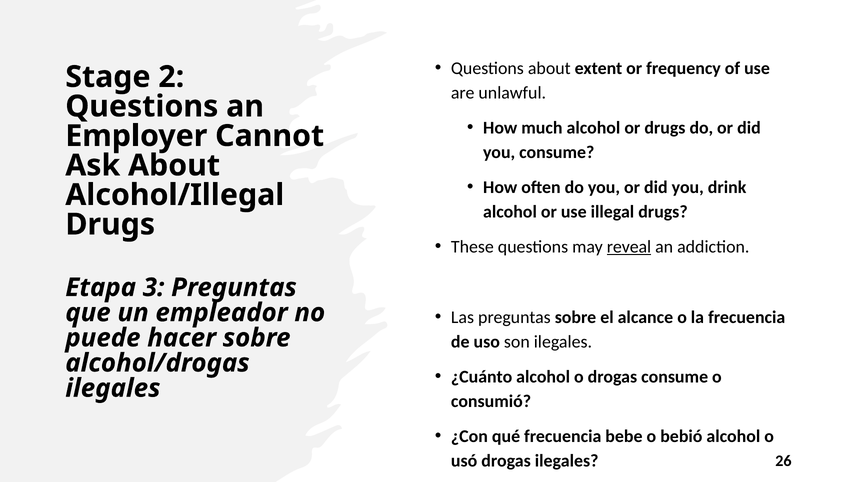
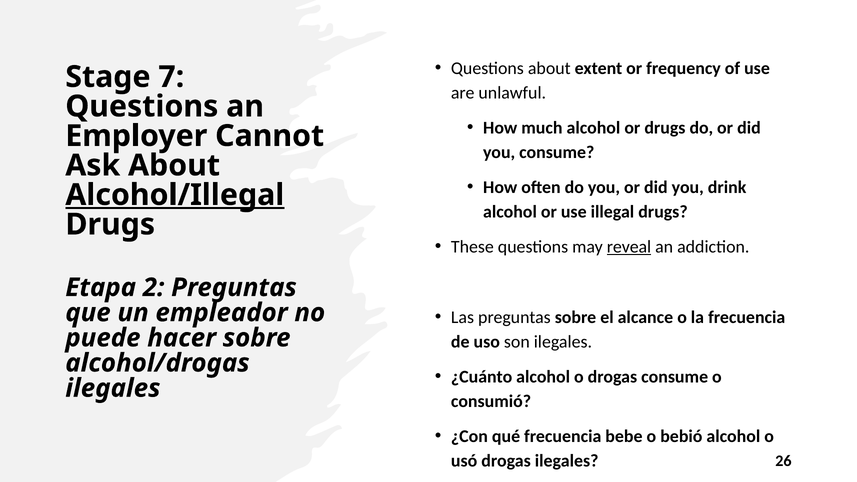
2: 2 -> 7
Alcohol/Illegal underline: none -> present
3: 3 -> 2
